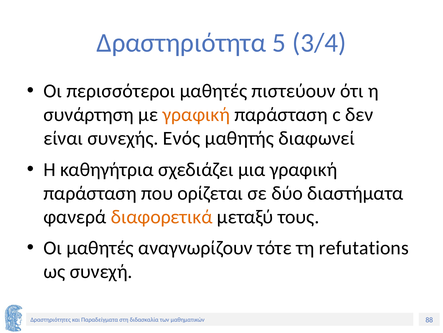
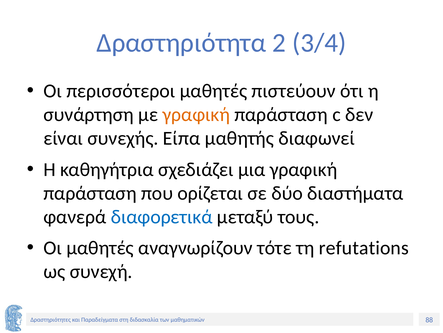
5: 5 -> 2
Ενός: Ενός -> Είπα
διαφορετικά colour: orange -> blue
